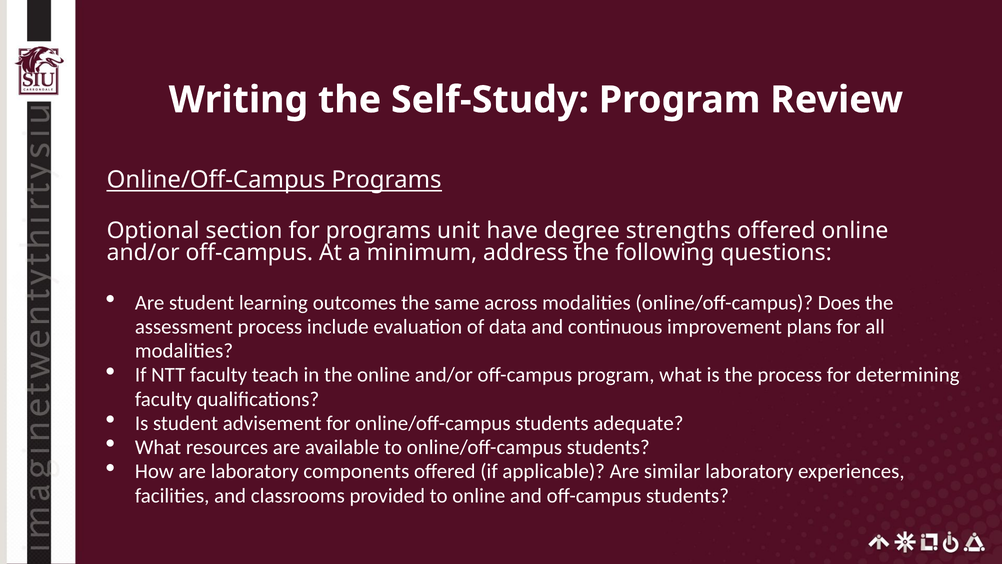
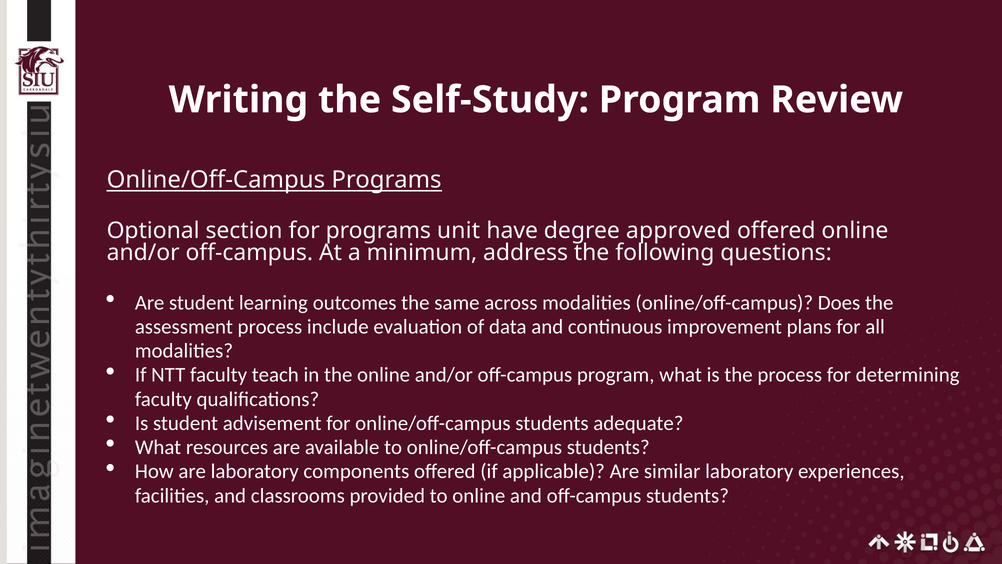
strengths: strengths -> approved
